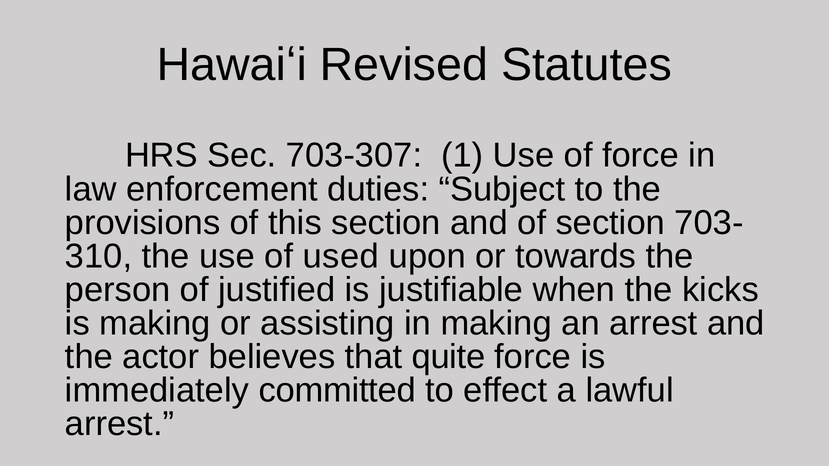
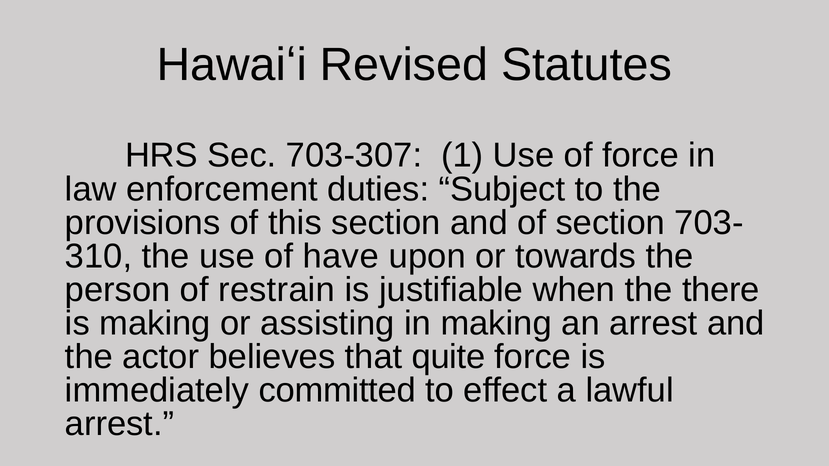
used: used -> have
justified: justified -> restrain
kicks: kicks -> there
